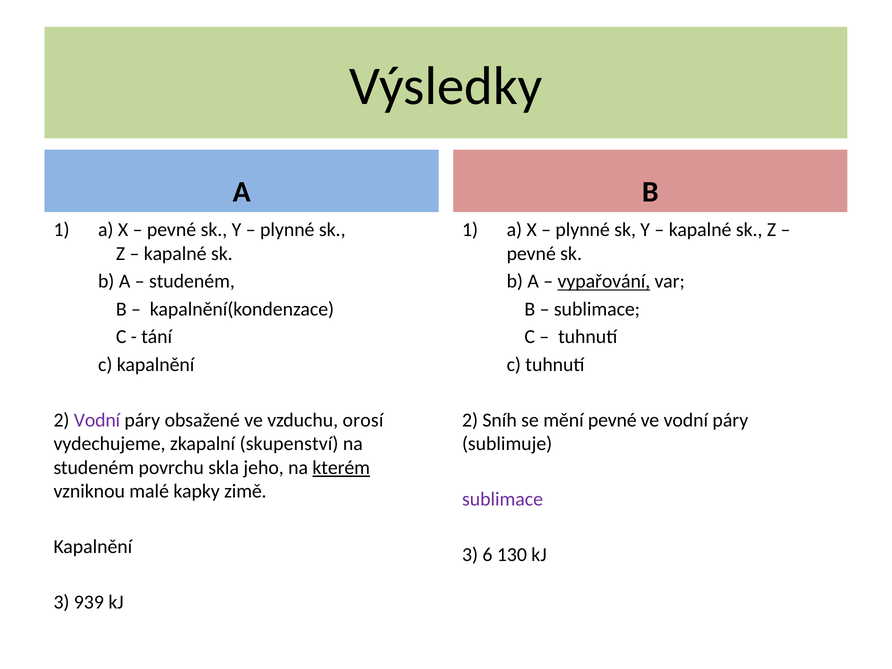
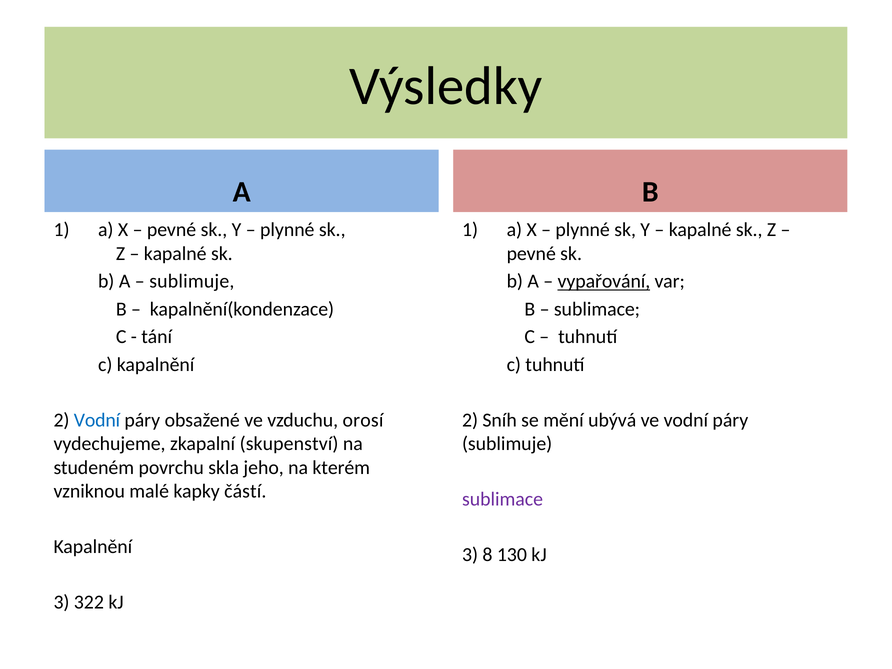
studeném at (192, 281): studeném -> sublimuje
Vodní at (97, 420) colour: purple -> blue
mění pevné: pevné -> ubývá
kterém underline: present -> none
zimě: zimě -> částí
6: 6 -> 8
939: 939 -> 322
